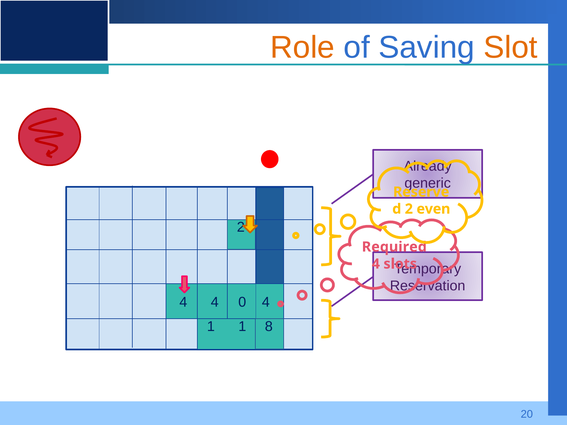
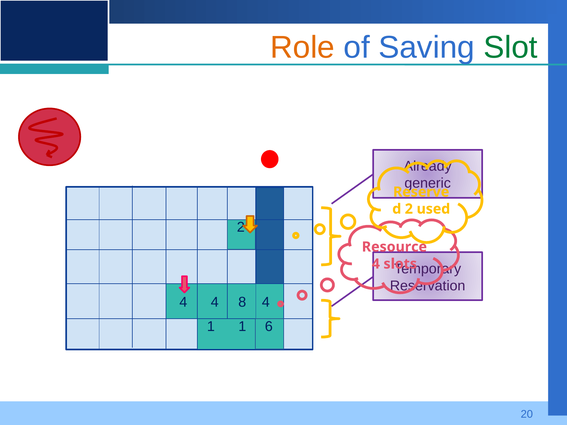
Slot colour: orange -> green
even: even -> used
Required: Required -> Resource
0: 0 -> 8
8: 8 -> 6
